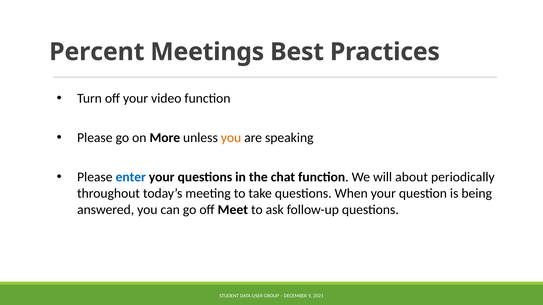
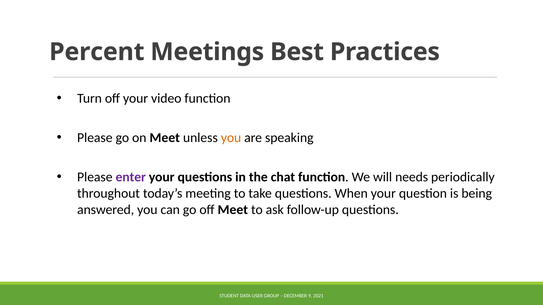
on More: More -> Meet
enter colour: blue -> purple
about: about -> needs
